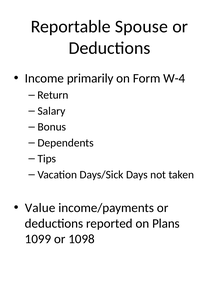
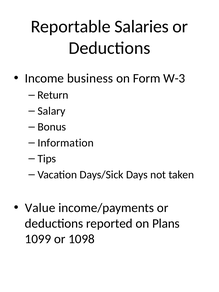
Spouse: Spouse -> Salaries
primarily: primarily -> business
W-4: W-4 -> W-3
Dependents: Dependents -> Information
